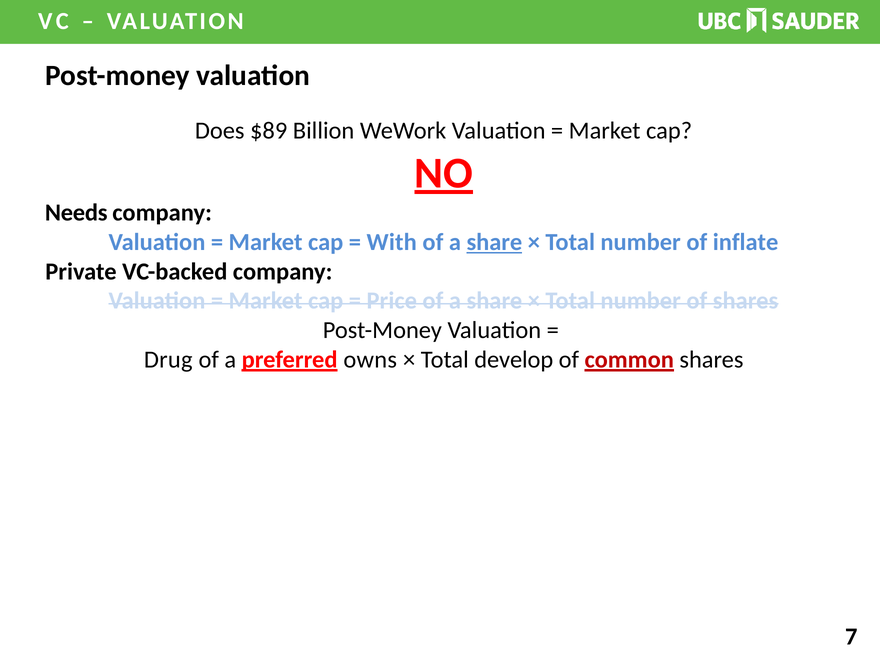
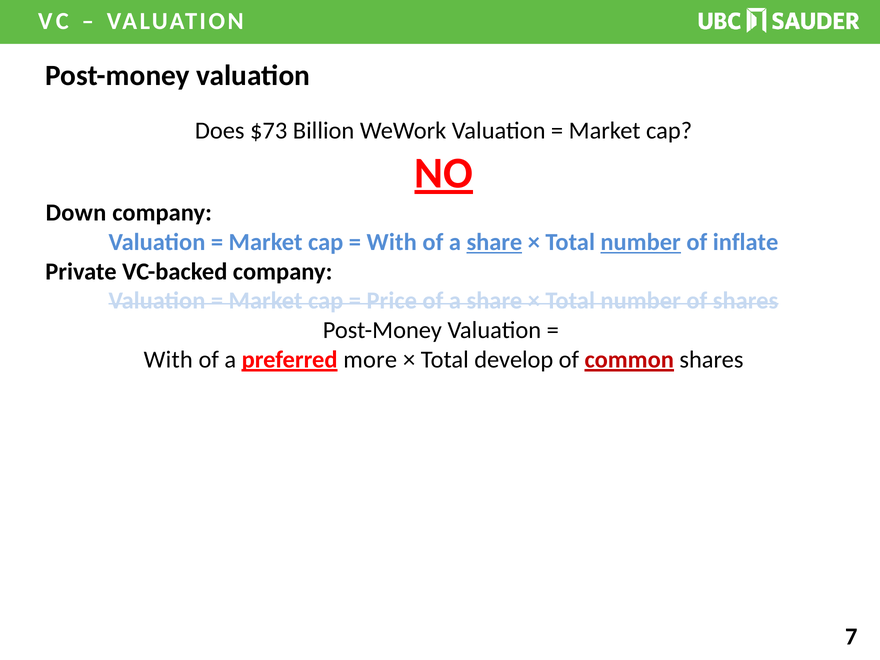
$89: $89 -> $73
Needs: Needs -> Down
number at (641, 242) underline: none -> present
Drug at (168, 360): Drug -> With
owns: owns -> more
